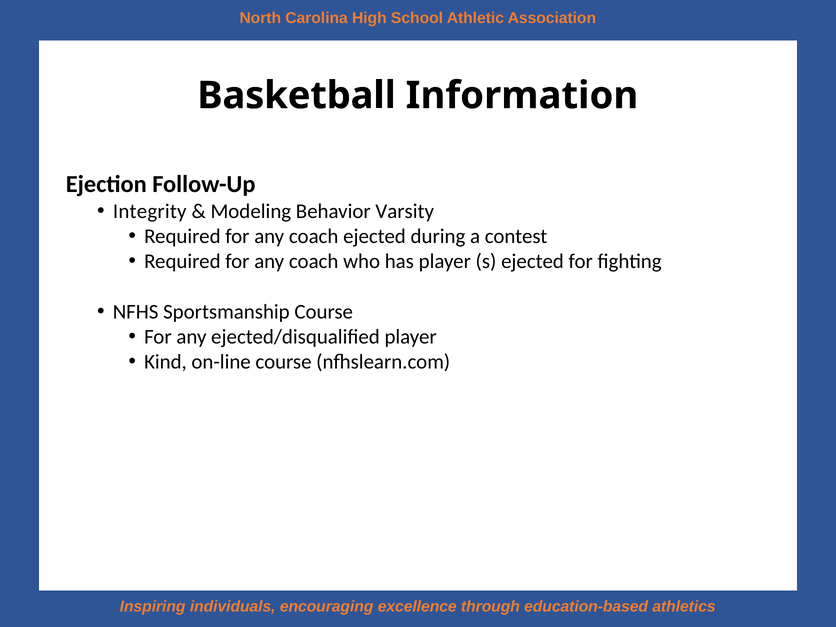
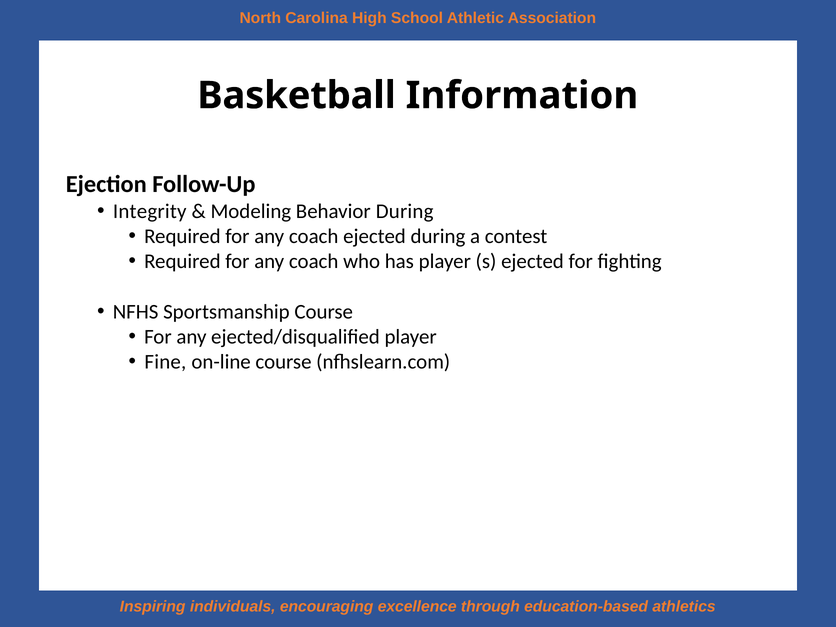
Behavior Varsity: Varsity -> During
Kind: Kind -> Fine
